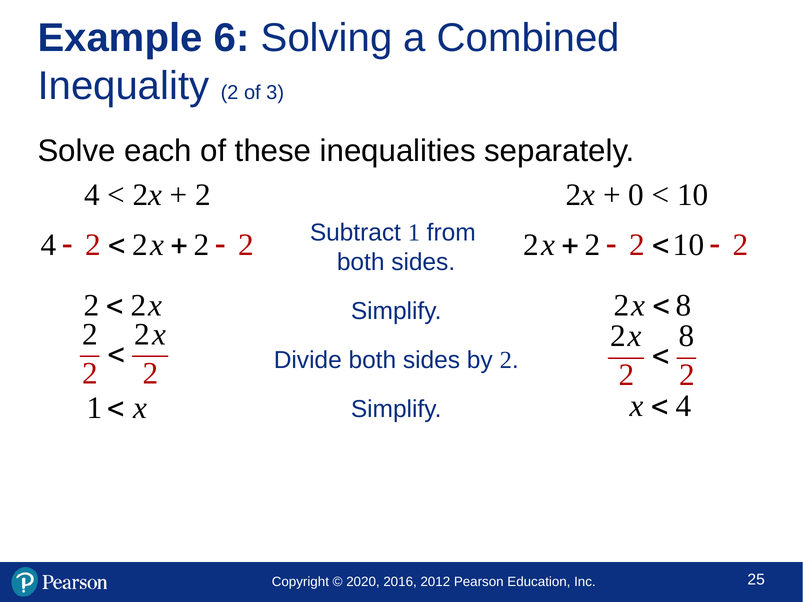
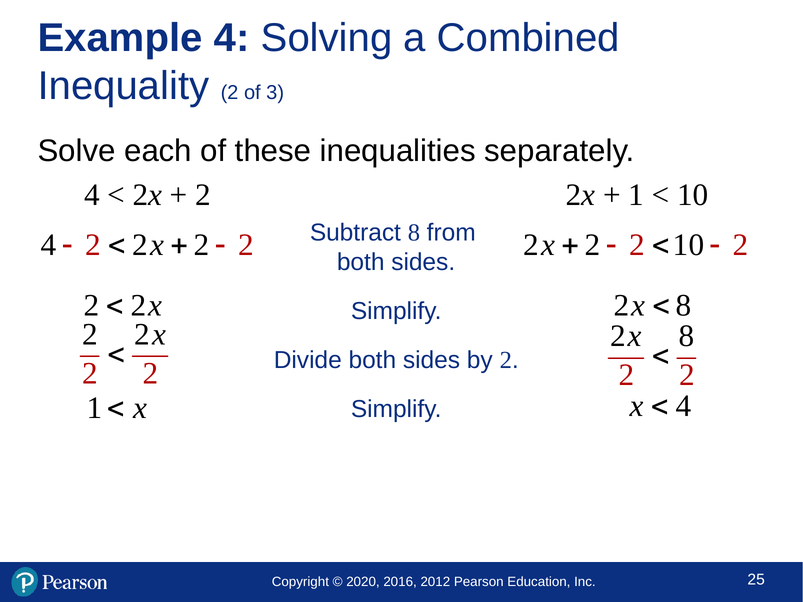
Example 6: 6 -> 4
0 at (636, 195): 0 -> 1
Subtract 1: 1 -> 8
